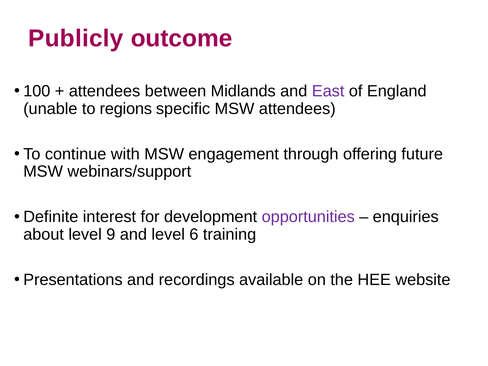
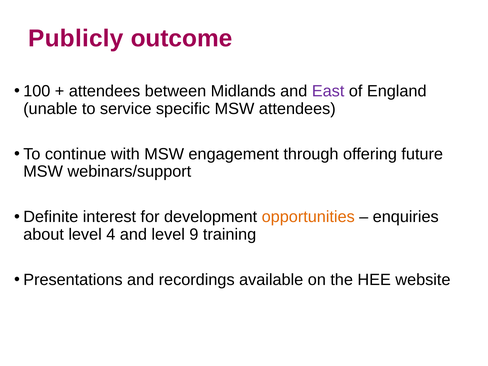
regions: regions -> service
opportunities colour: purple -> orange
9: 9 -> 4
6: 6 -> 9
